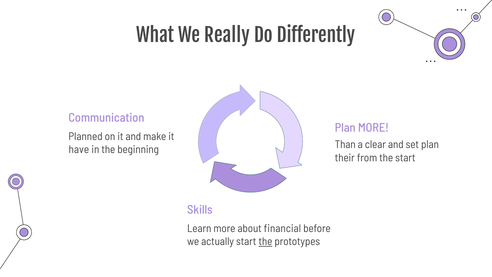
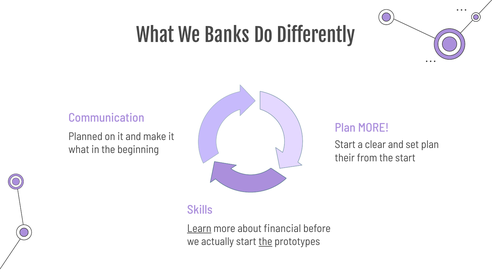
Really: Really -> Banks
Than at (345, 145): Than -> Start
have at (79, 149): have -> what
Learn underline: none -> present
